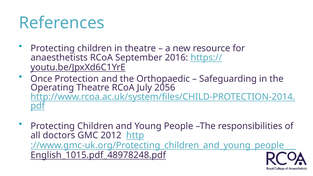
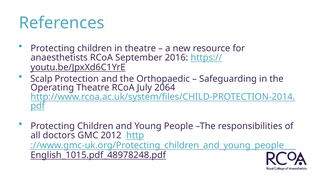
Once: Once -> Scalp
2056: 2056 -> 2064
